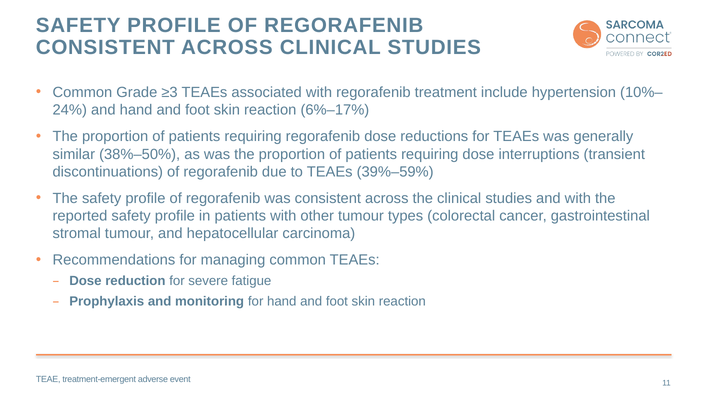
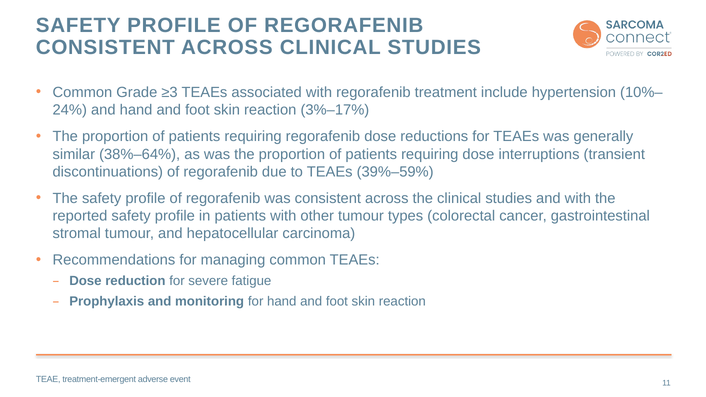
6%–17%: 6%–17% -> 3%–17%
38%–50%: 38%–50% -> 38%–64%
